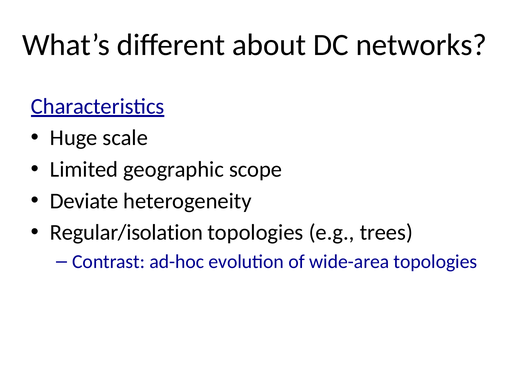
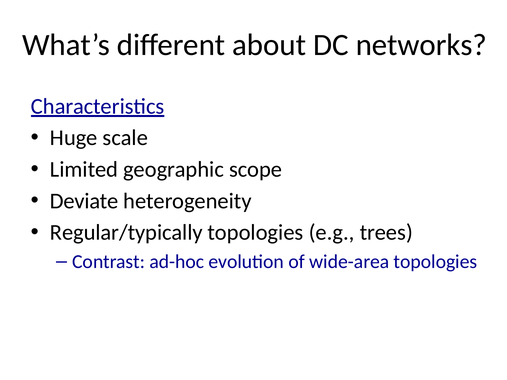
Regular/isolation: Regular/isolation -> Regular/typically
